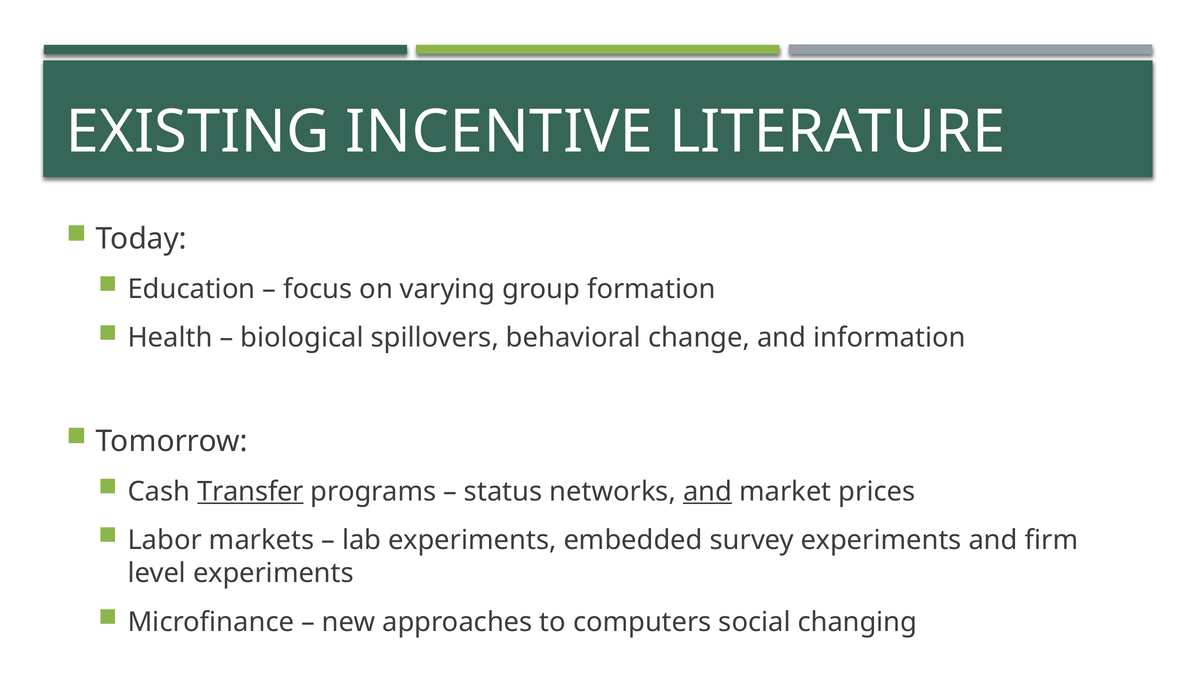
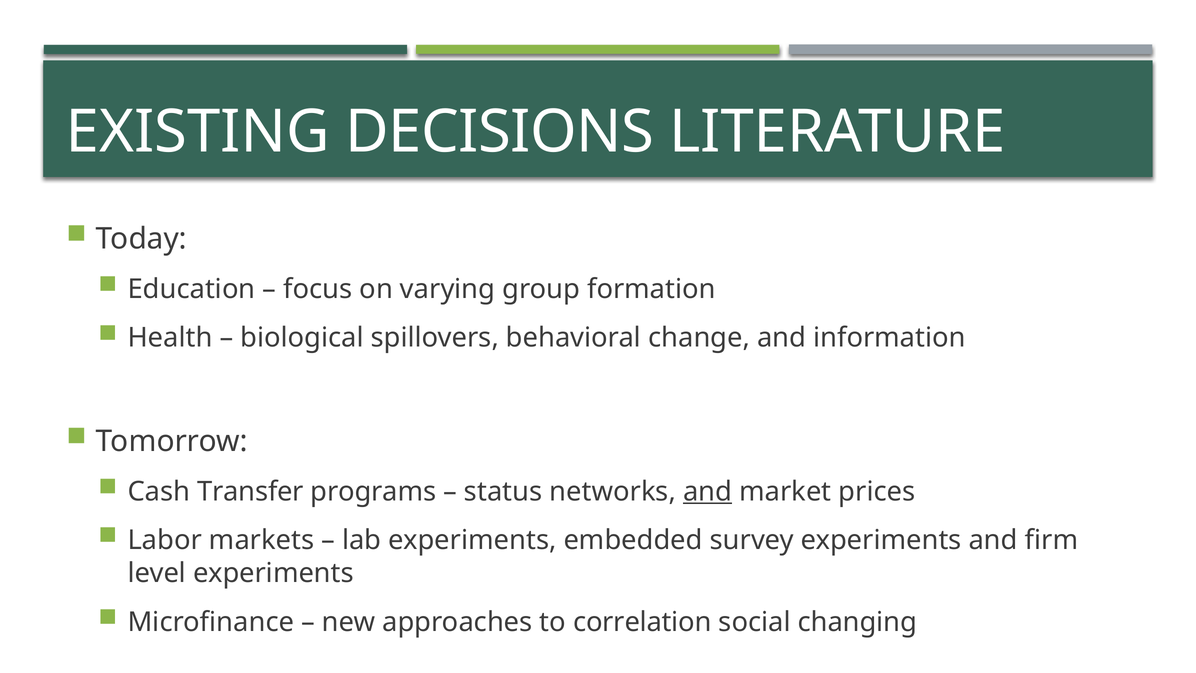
INCENTIVE: INCENTIVE -> DECISIONS
Transfer underline: present -> none
computers: computers -> correlation
